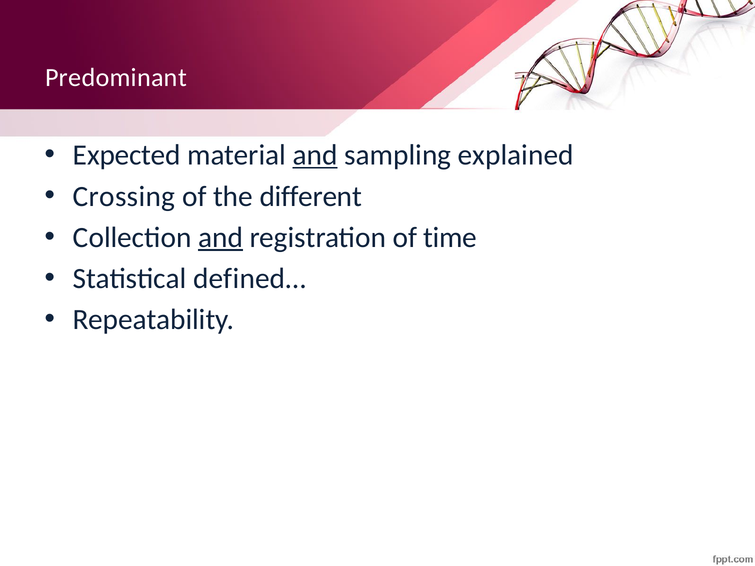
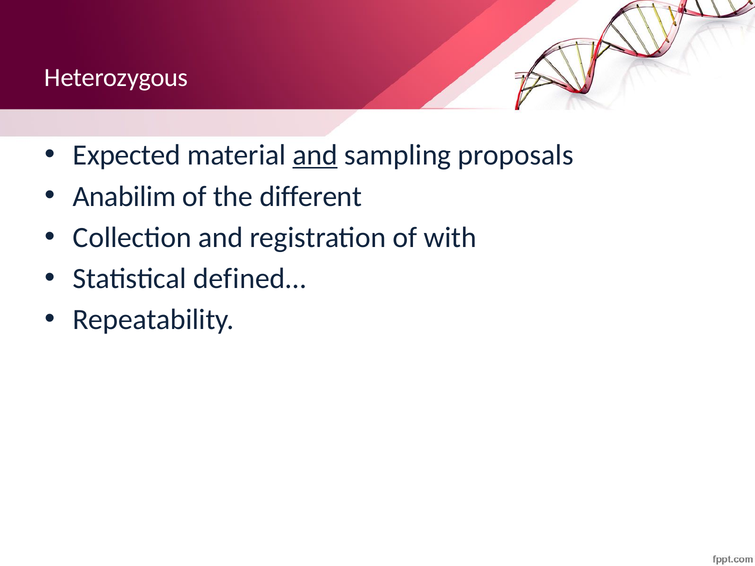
Predominant: Predominant -> Heterozygous
explained: explained -> proposals
Crossing: Crossing -> Anabilim
and at (221, 238) underline: present -> none
time: time -> with
